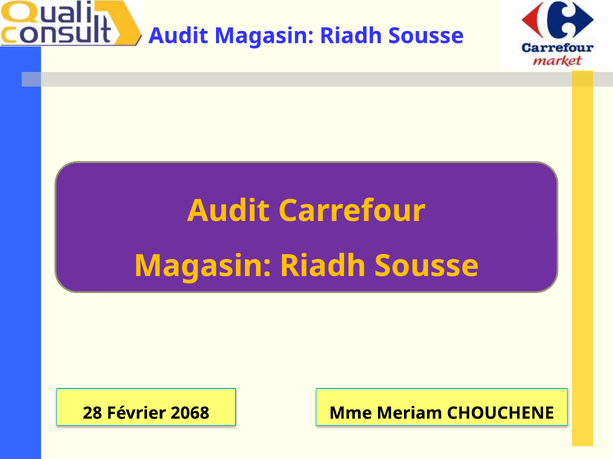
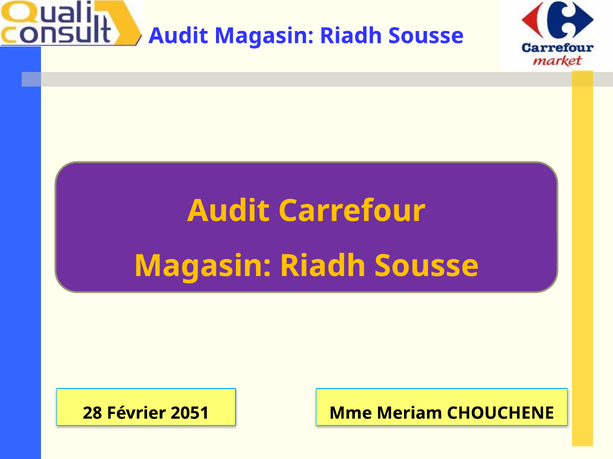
2068: 2068 -> 2051
